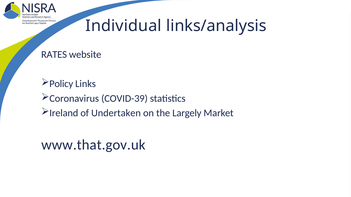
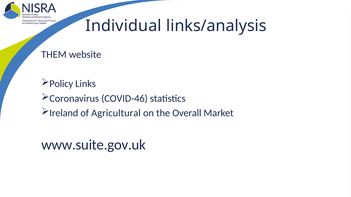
RATES: RATES -> THEM
COVID-39: COVID-39 -> COVID-46
Undertaken: Undertaken -> Agricultural
Largely: Largely -> Overall
www.that.gov.uk: www.that.gov.uk -> www.suite.gov.uk
